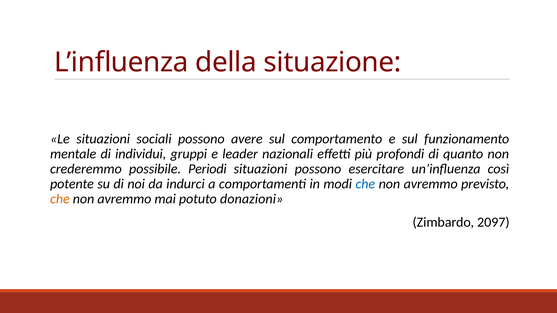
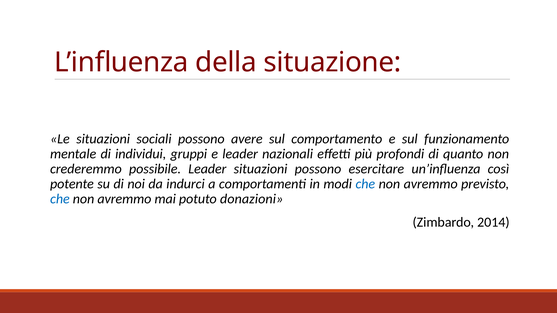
possibile Periodi: Periodi -> Leader
che at (60, 199) colour: orange -> blue
2097: 2097 -> 2014
